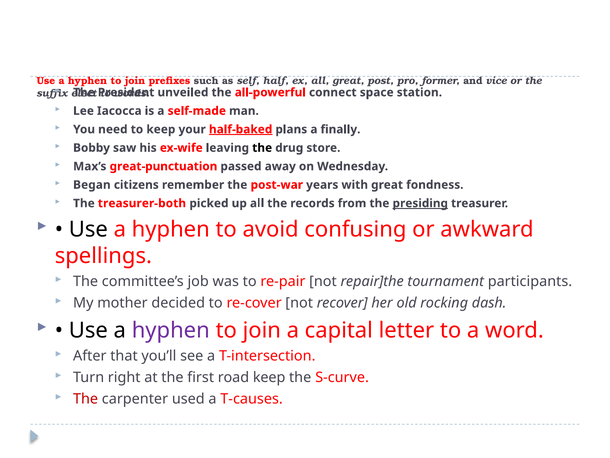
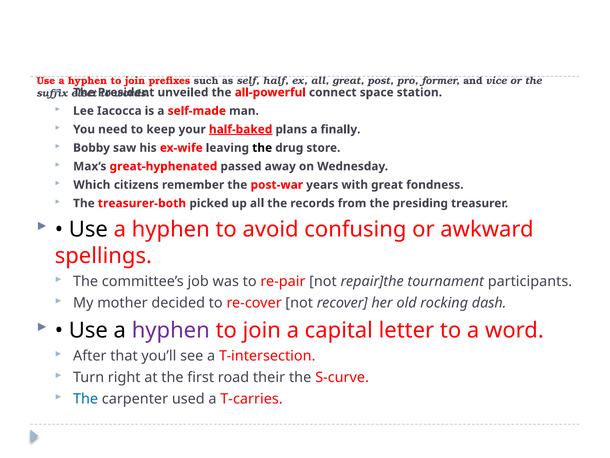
great-punctuation: great-punctuation -> great-hyphenated
Began: Began -> Which
presiding underline: present -> none
road keep: keep -> their
The at (86, 399) colour: red -> blue
T-causes: T-causes -> T-carries
